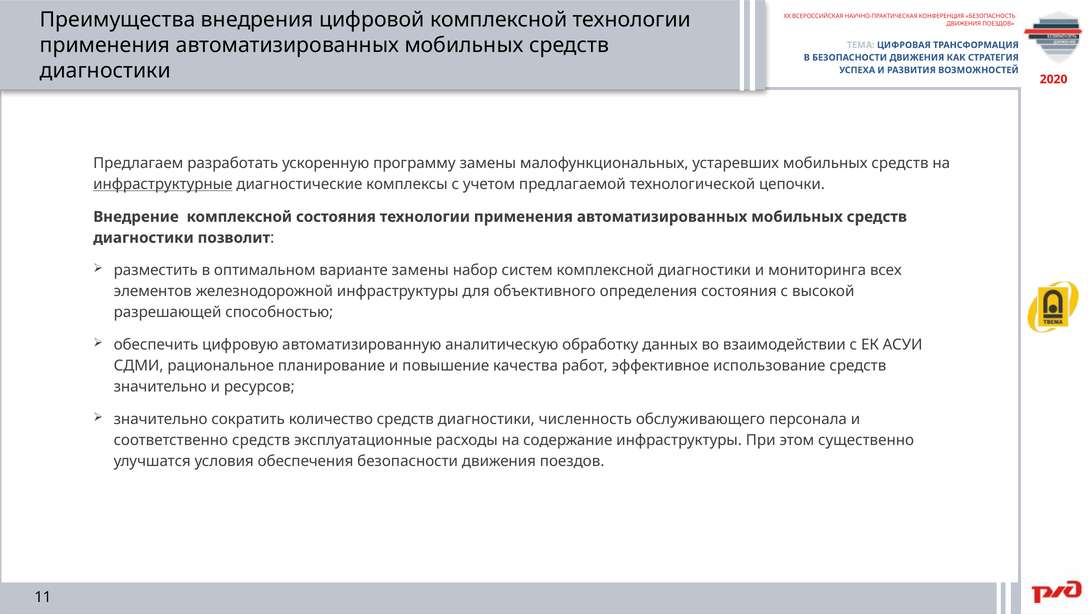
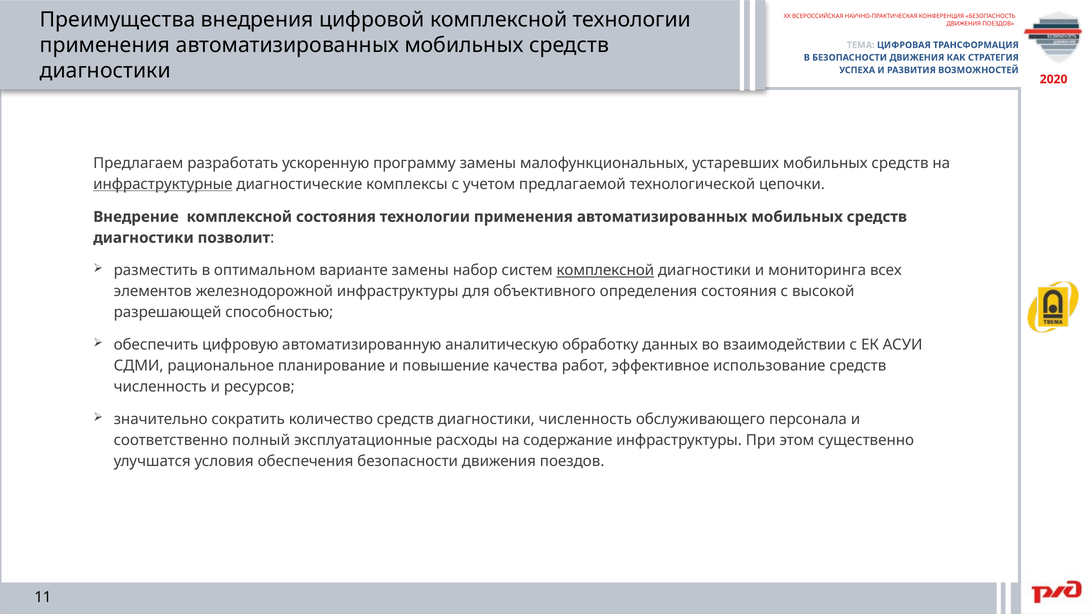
комплексной at (605, 271) underline: none -> present
значительно at (160, 387): значительно -> численность
соответственно средств: средств -> полный
